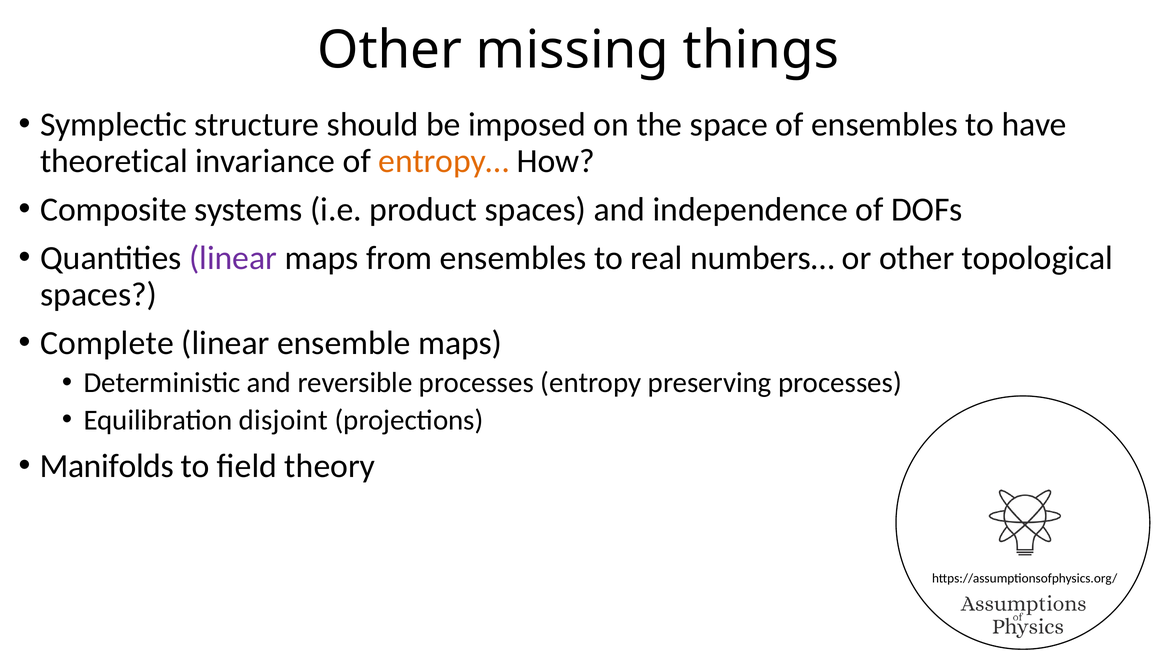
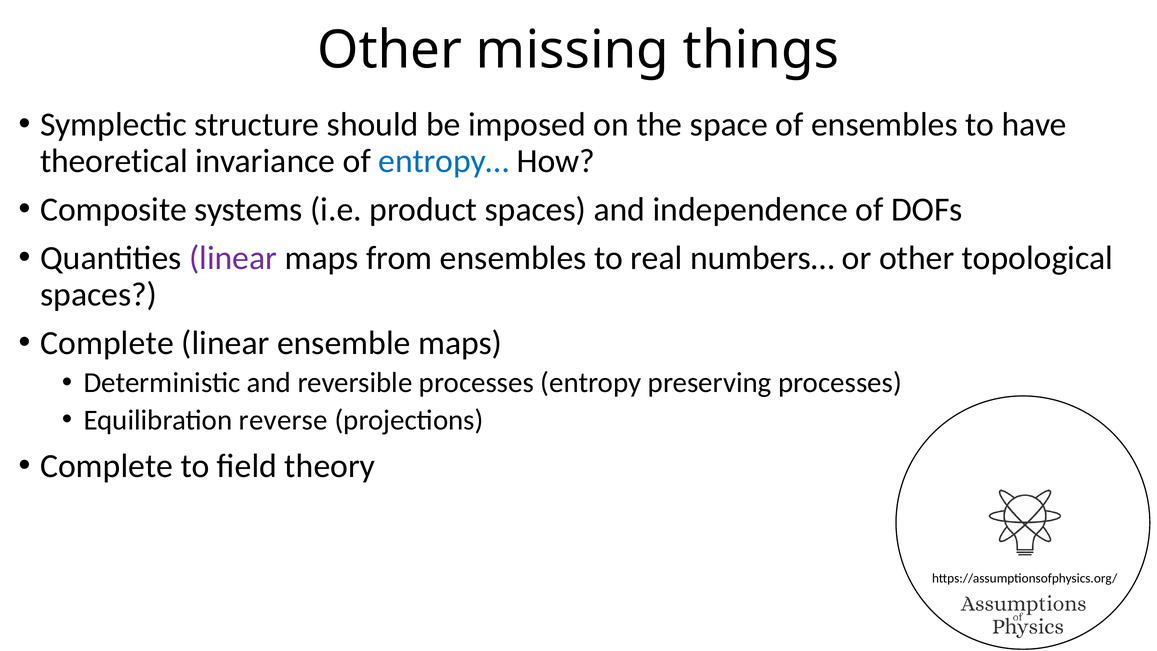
entropy… colour: orange -> blue
disjoint: disjoint -> reverse
Manifolds at (107, 466): Manifolds -> Complete
